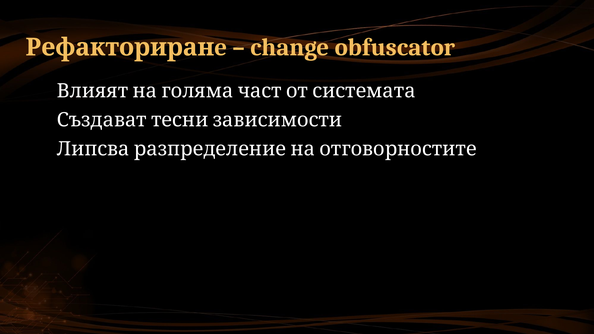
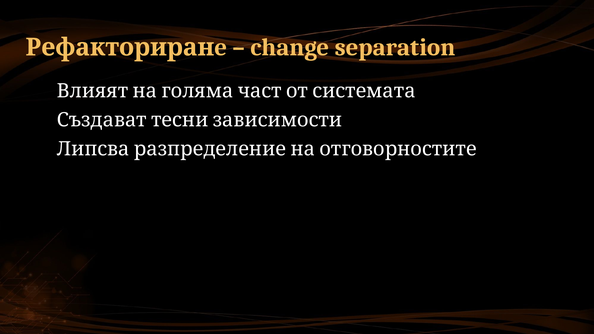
obfuscator: obfuscator -> separation
